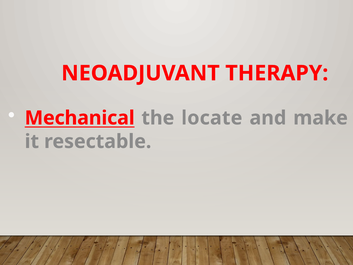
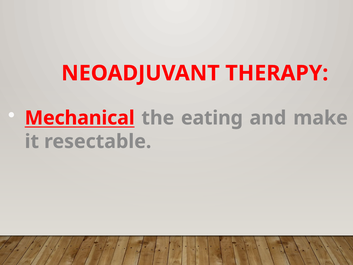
locate: locate -> eating
